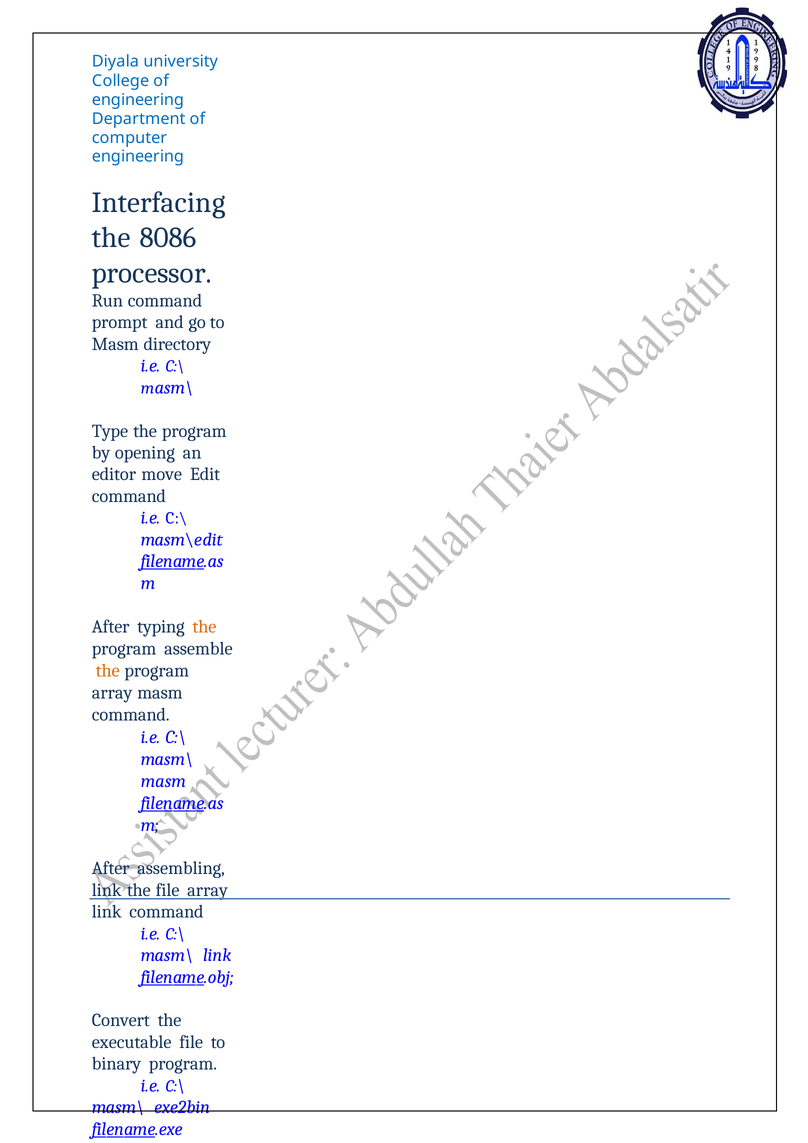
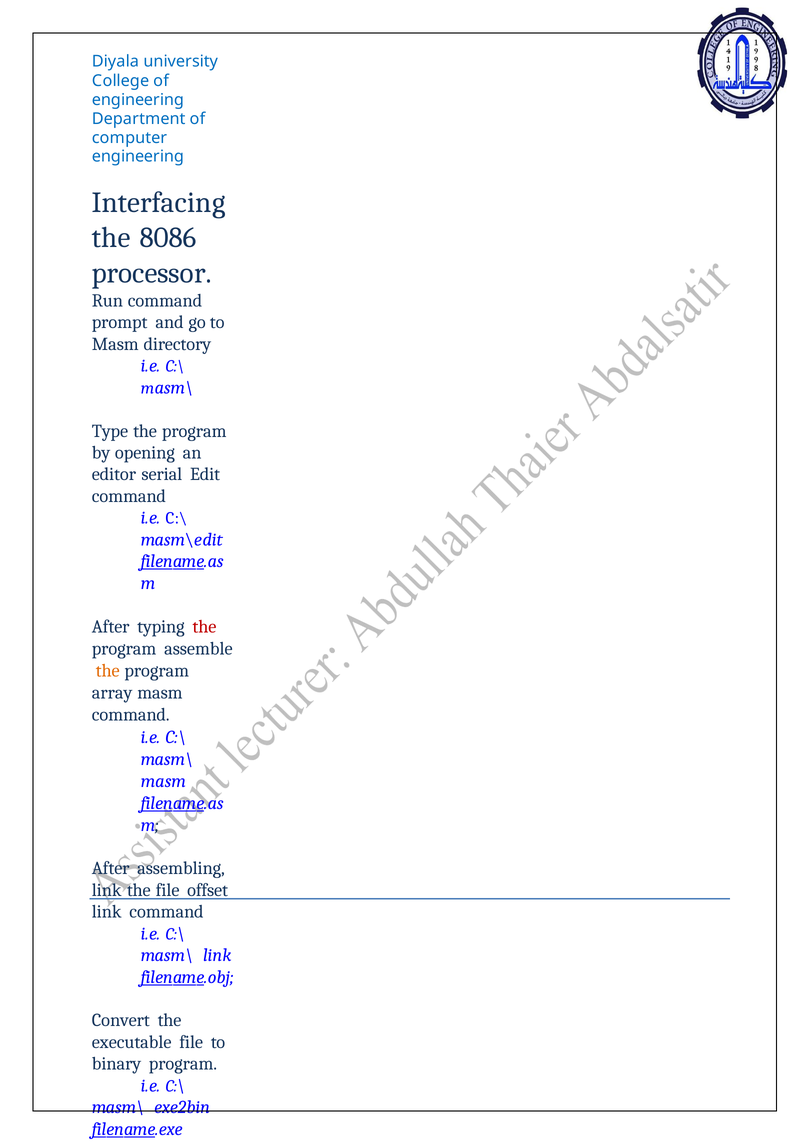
editor move: move -> serial
the at (204, 627) colour: orange -> red
file array: array -> offset
